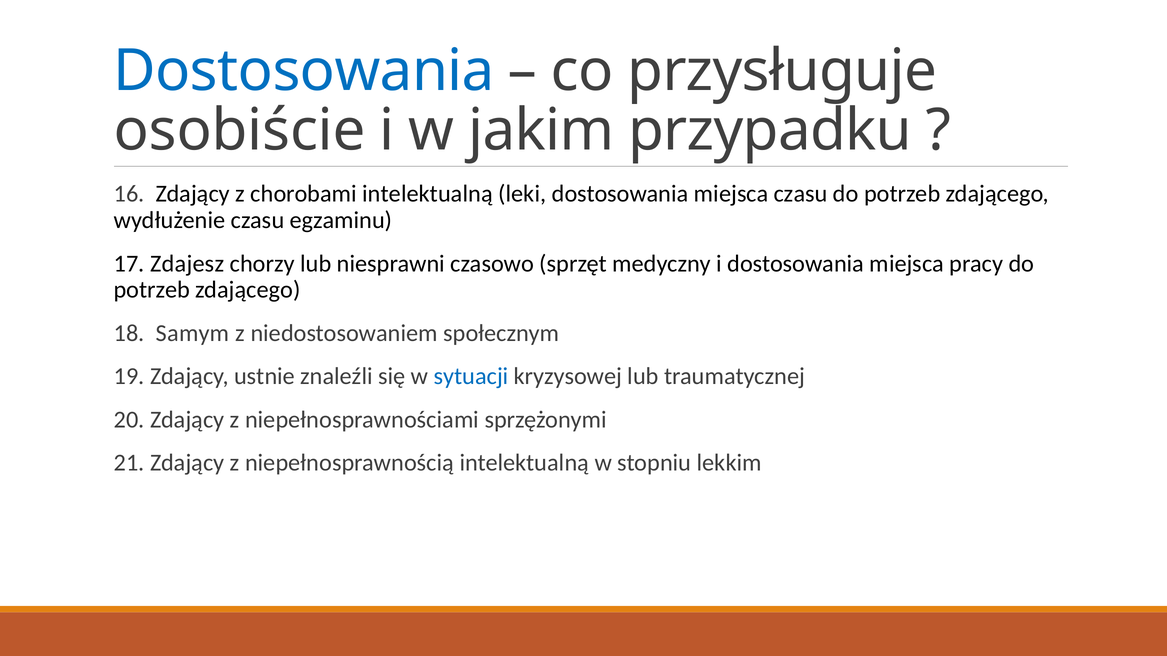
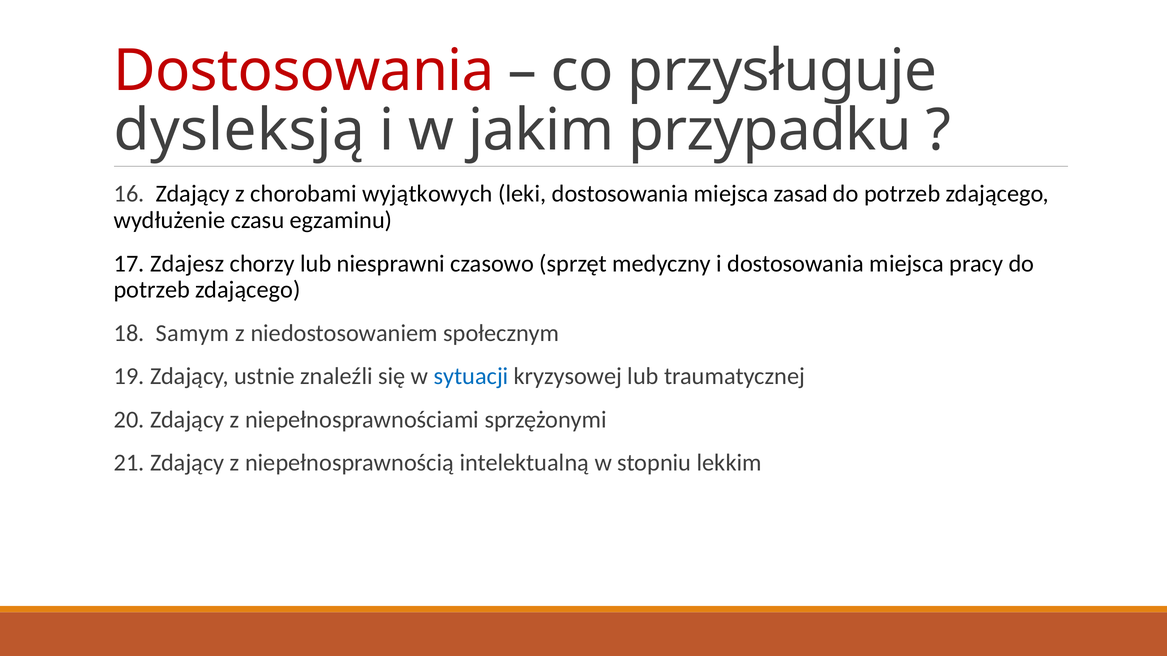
Dostosowania at (304, 71) colour: blue -> red
osobiście: osobiście -> dysleksją
chorobami intelektualną: intelektualną -> wyjątkowych
miejsca czasu: czasu -> zasad
